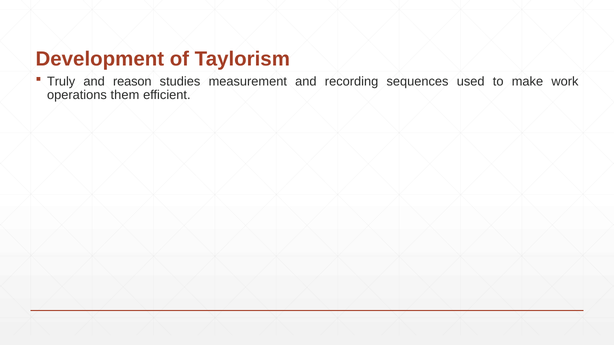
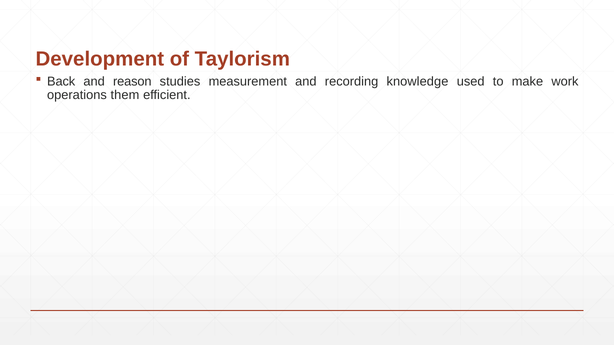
Truly: Truly -> Back
sequences: sequences -> knowledge
